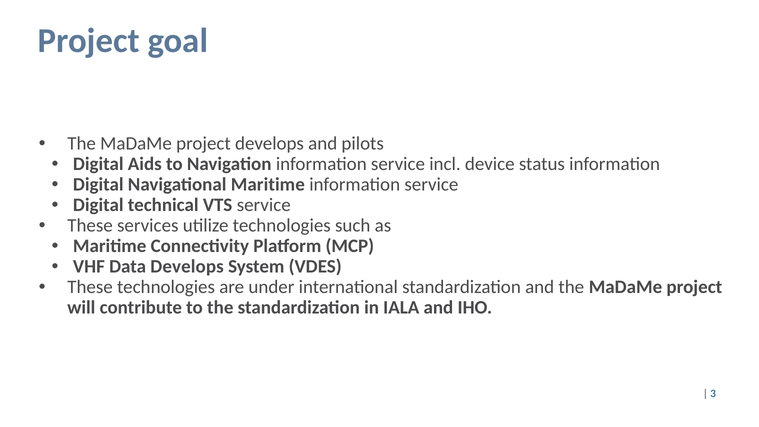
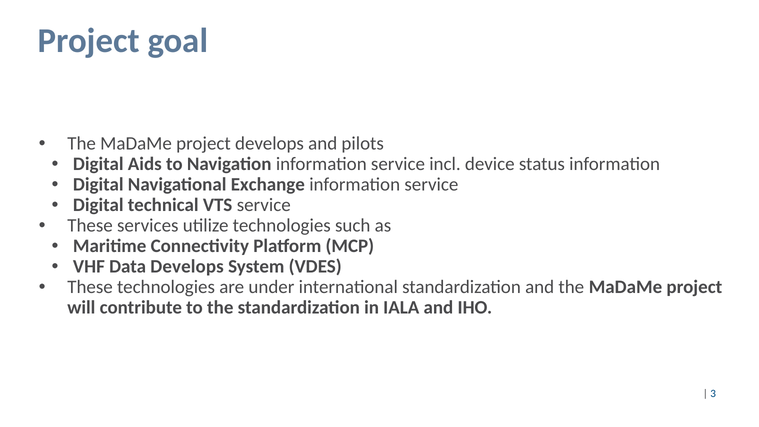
Navigational Maritime: Maritime -> Exchange
